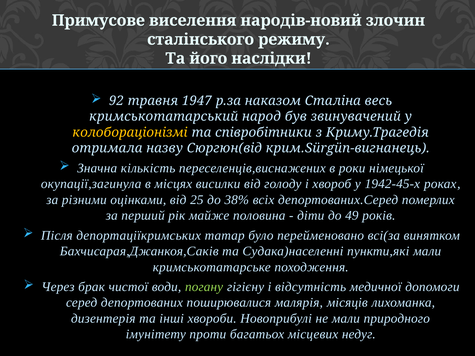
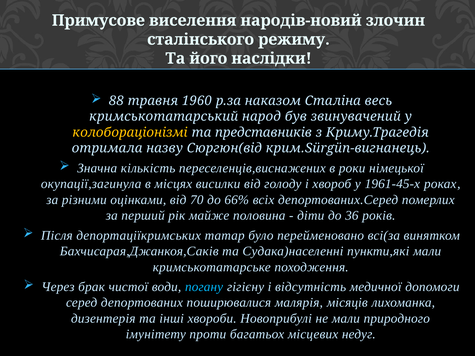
92: 92 -> 88
1947: 1947 -> 1960
співробітники: співробітники -> представників
1942-45-х: 1942-45-х -> 1961-45-х
25: 25 -> 70
38%: 38% -> 66%
49: 49 -> 36
погану colour: light green -> light blue
